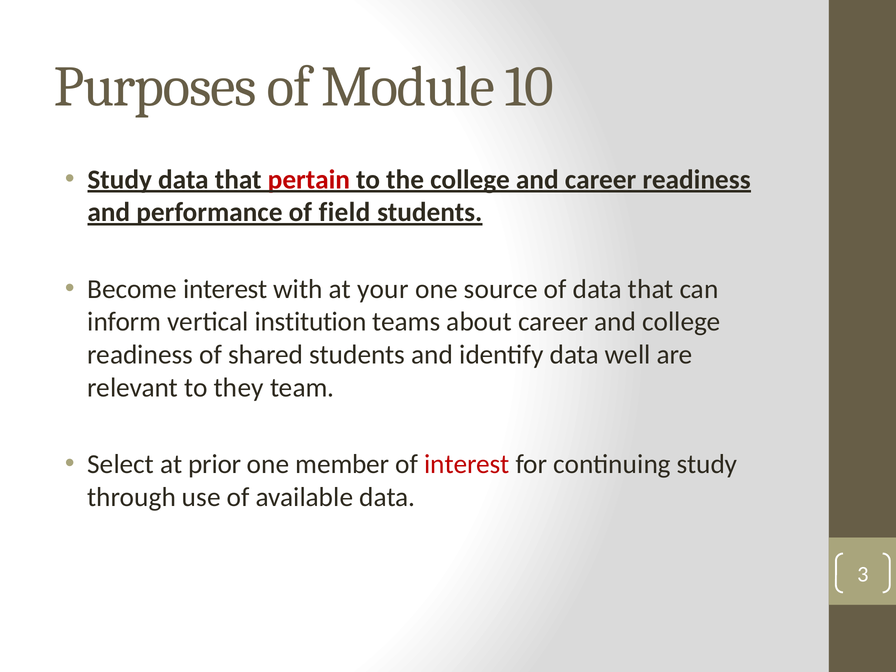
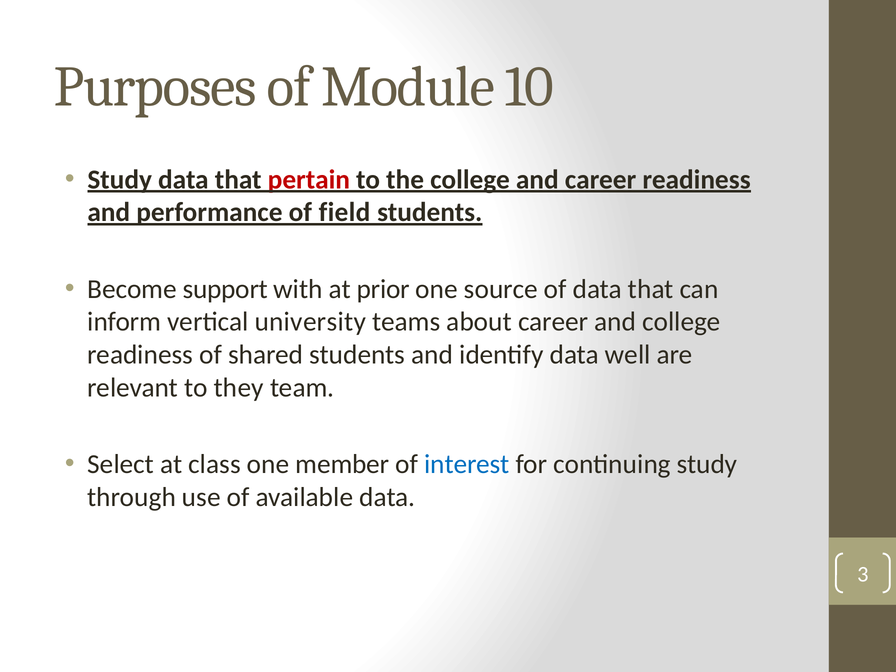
Become interest: interest -> support
your: your -> prior
institution: institution -> university
prior: prior -> class
interest at (467, 464) colour: red -> blue
